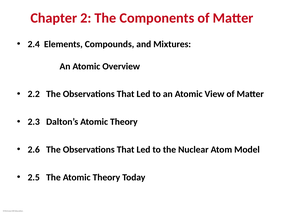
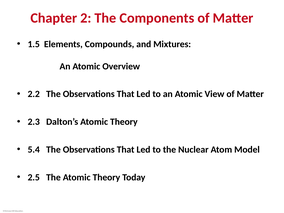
2.4: 2.4 -> 1.5
2.6: 2.6 -> 5.4
